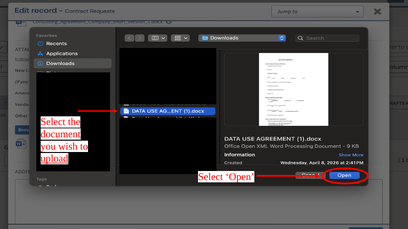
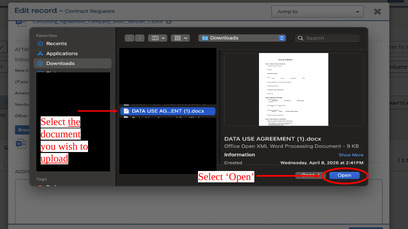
the underline: none -> present
